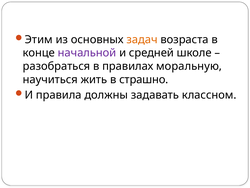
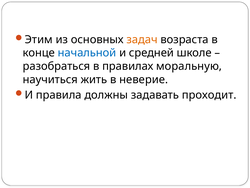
начальной colour: purple -> blue
страшно: страшно -> неверие
классном: классном -> проходит
